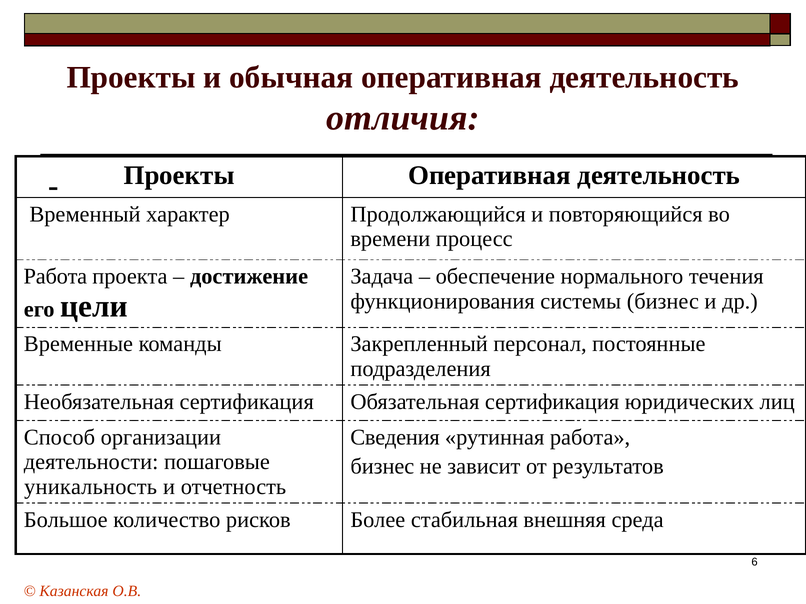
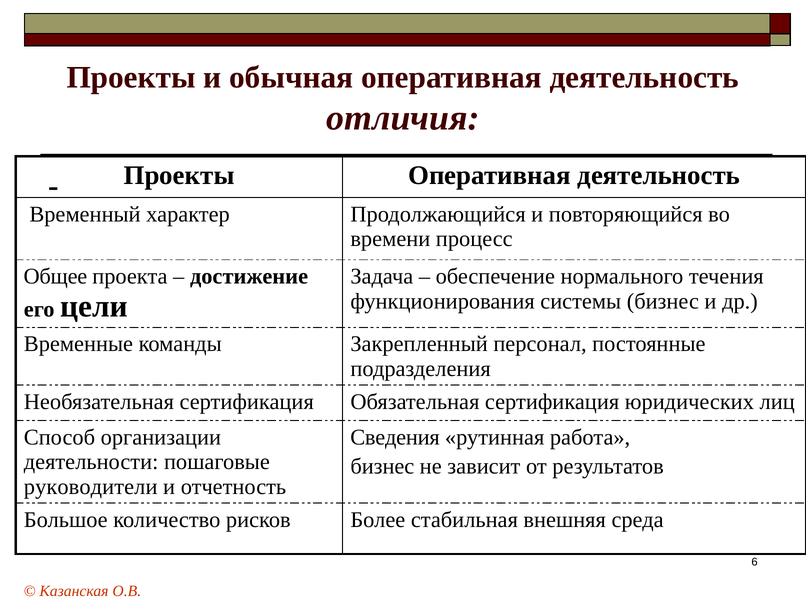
Работа at (55, 277): Работа -> Общее
уникальность: уникальность -> руководители
